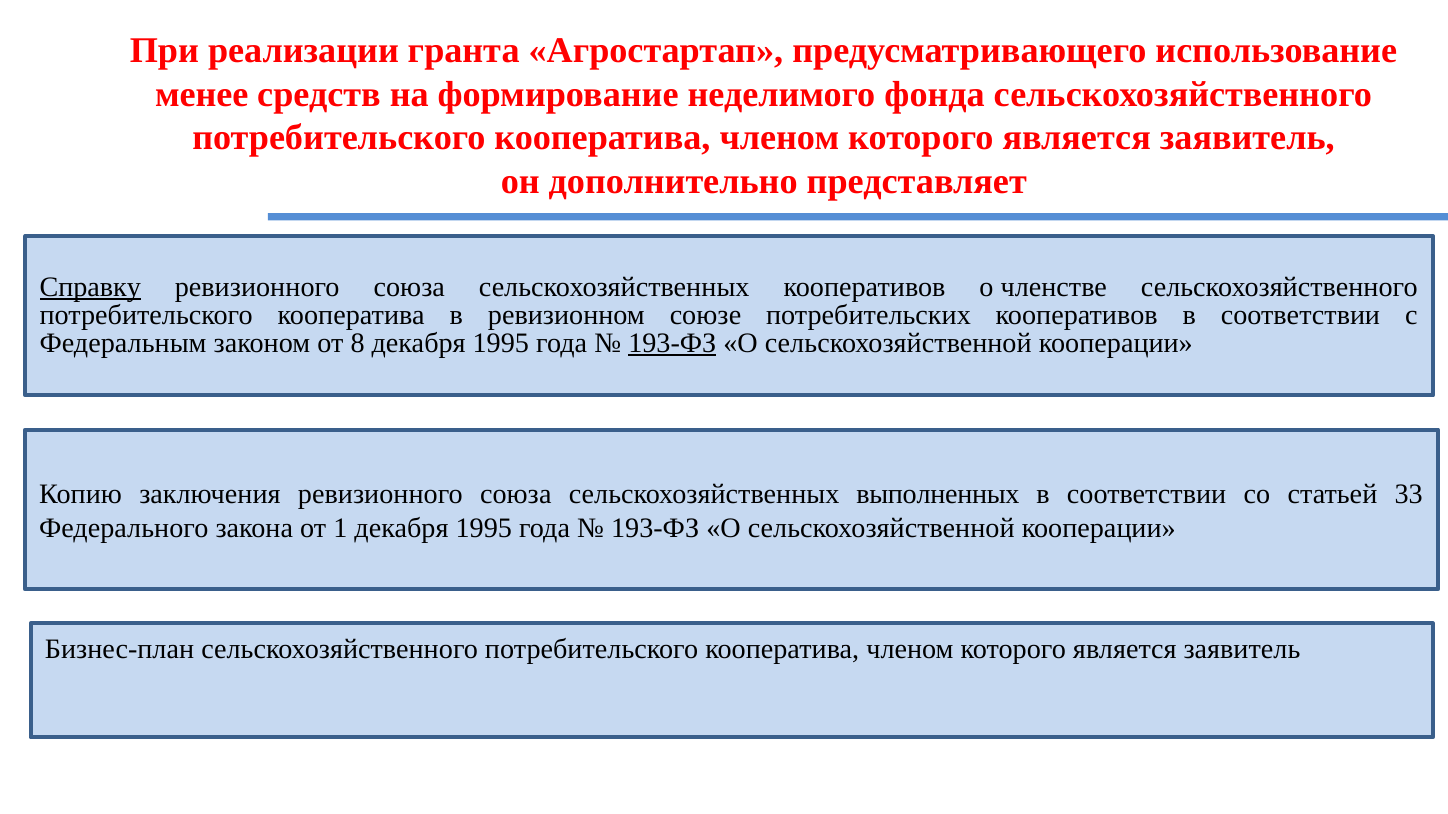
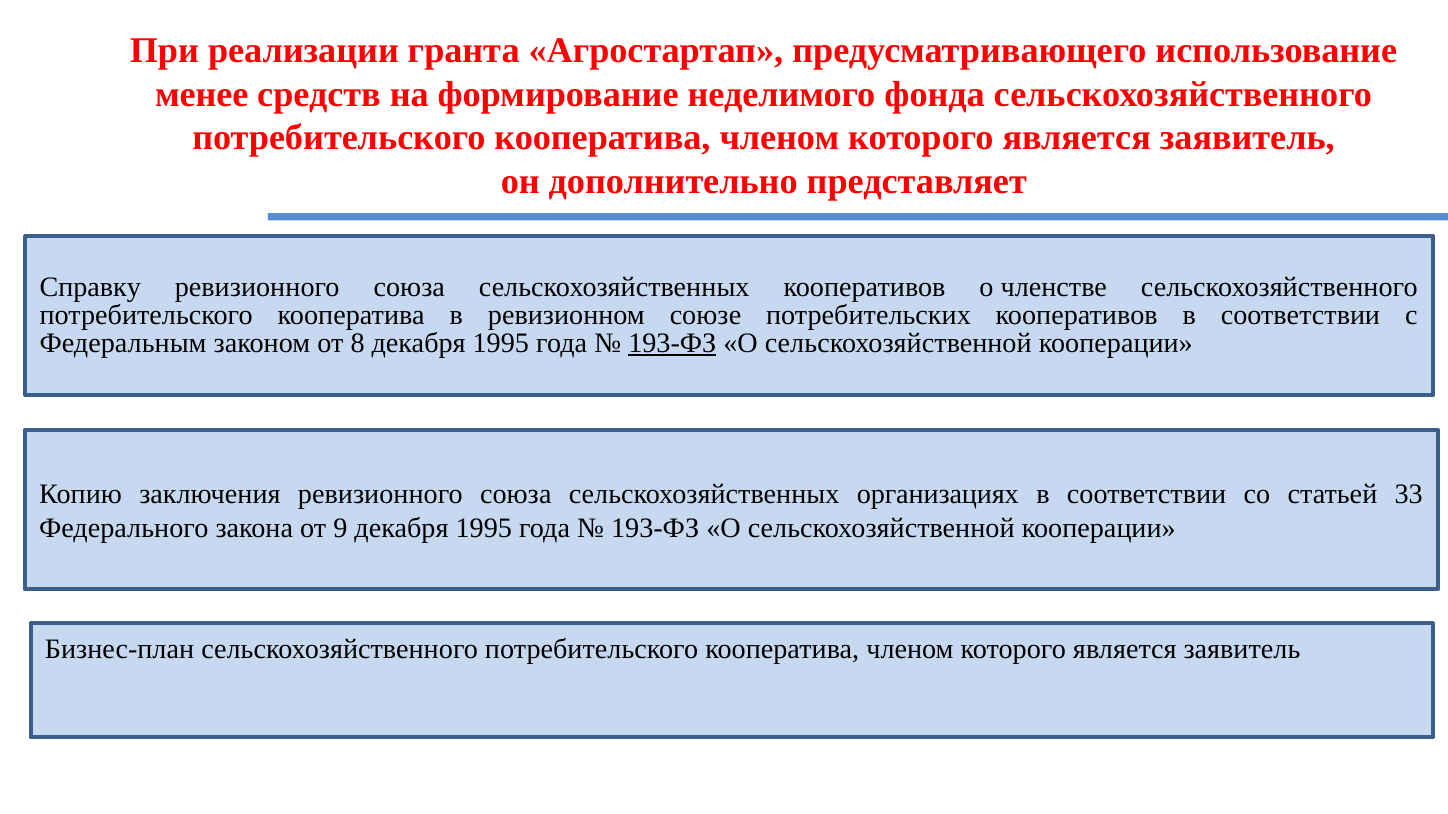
Справку underline: present -> none
выполненных: выполненных -> организациях
1: 1 -> 9
